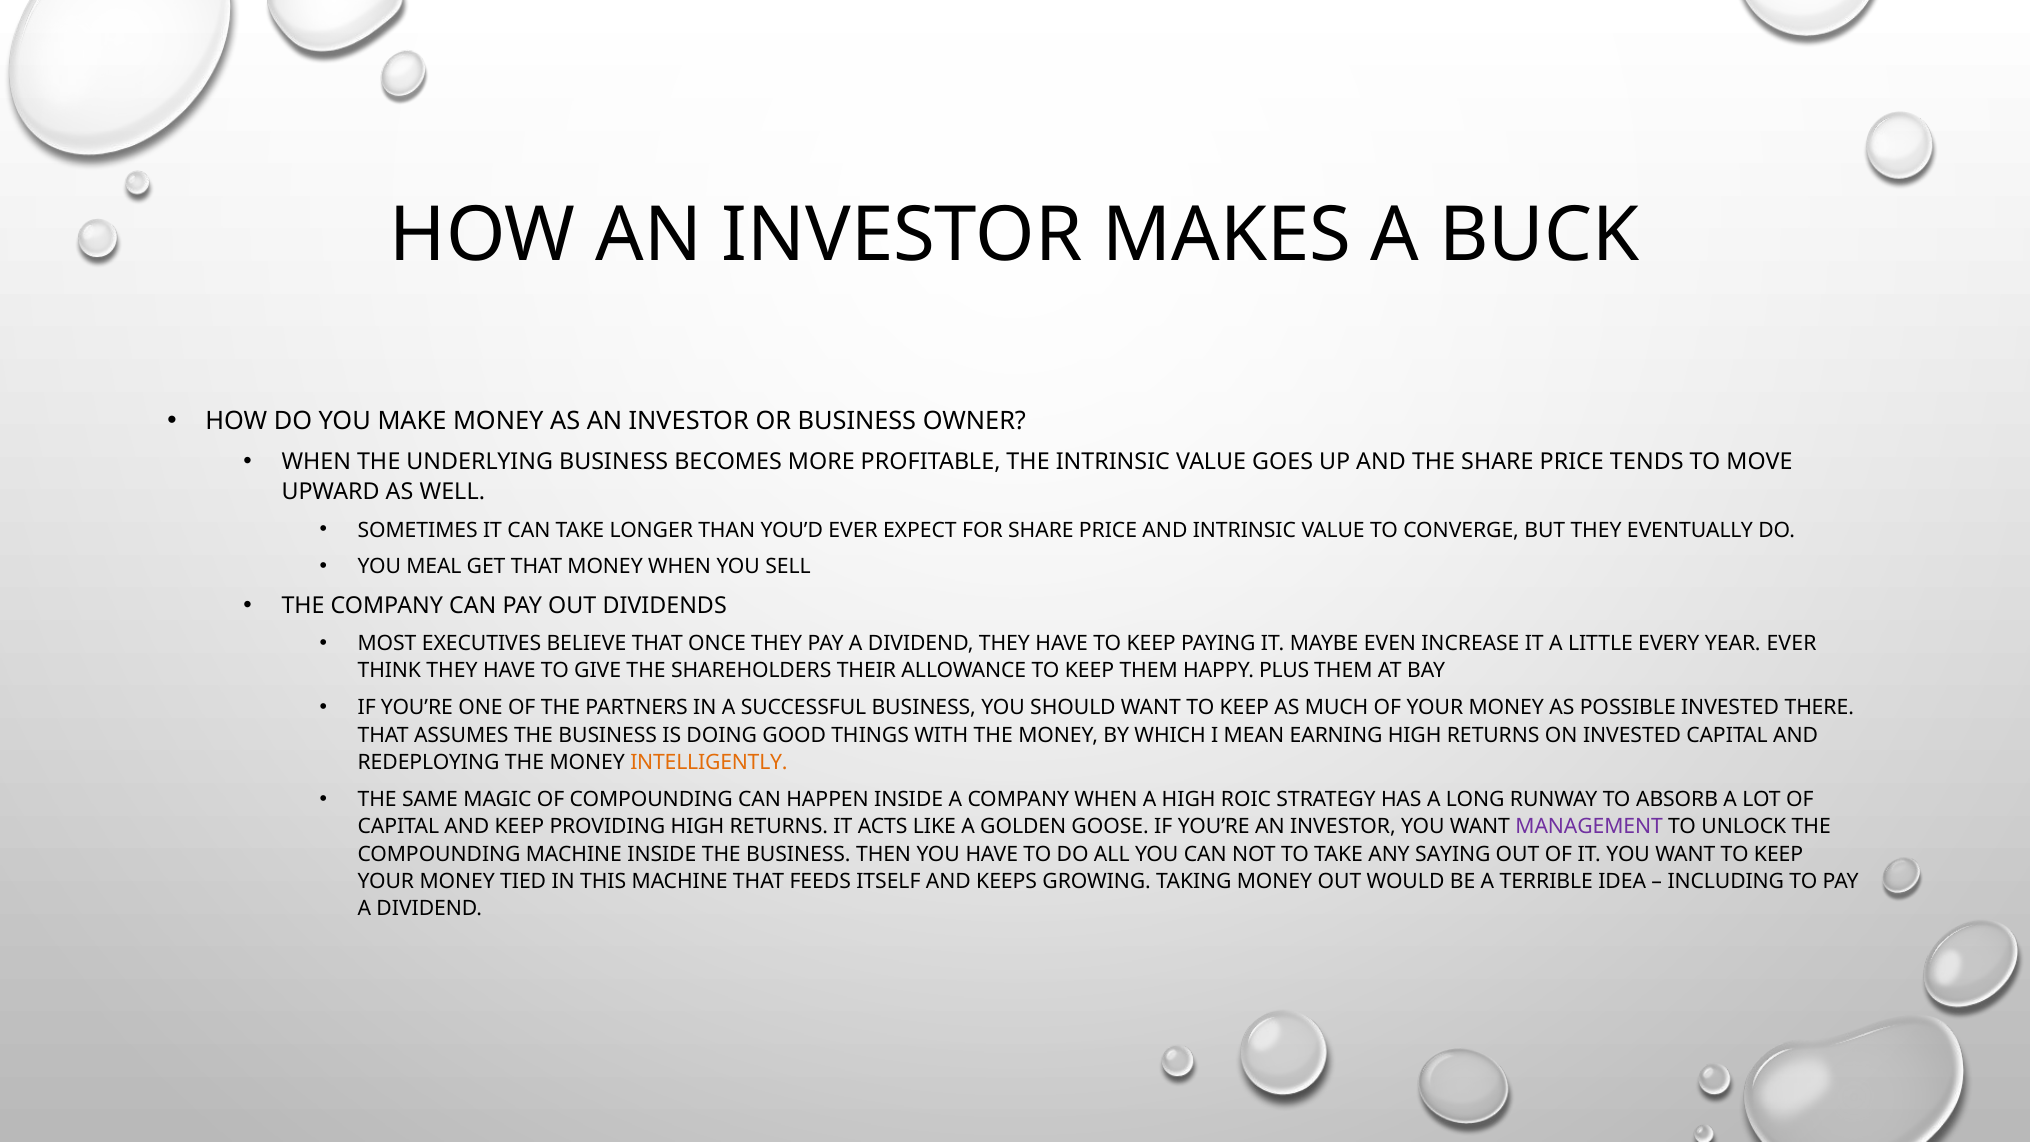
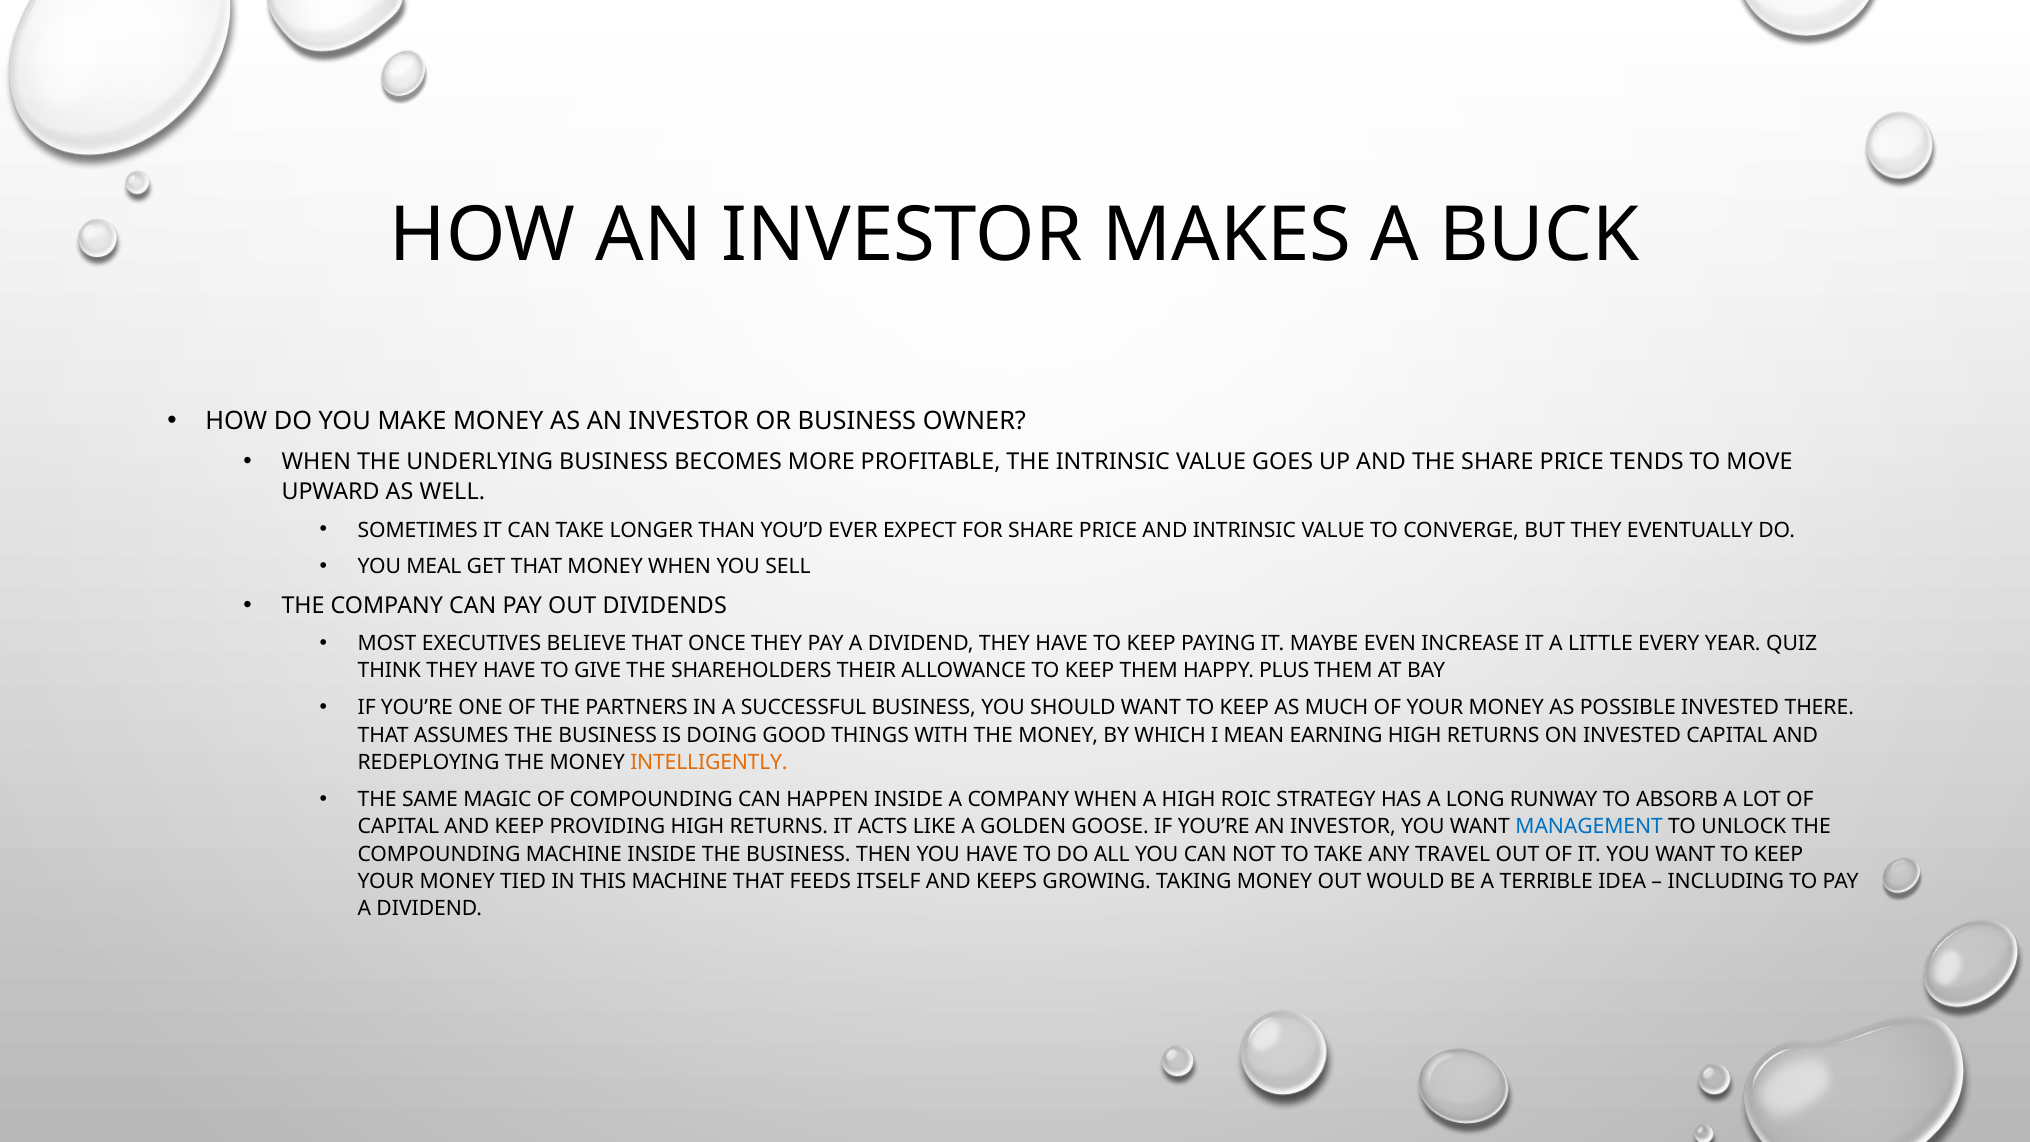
YEAR EVER: EVER -> QUIZ
MANAGEMENT colour: purple -> blue
SAYING: SAYING -> TRAVEL
